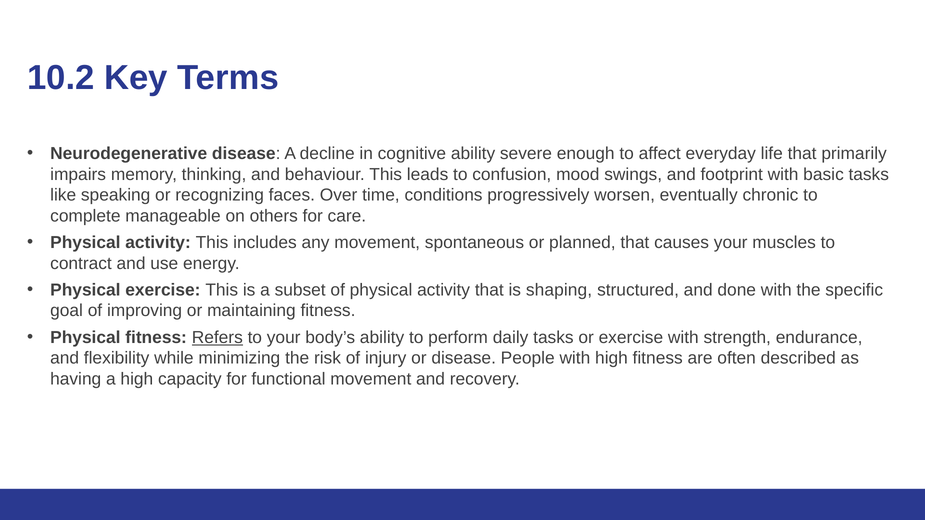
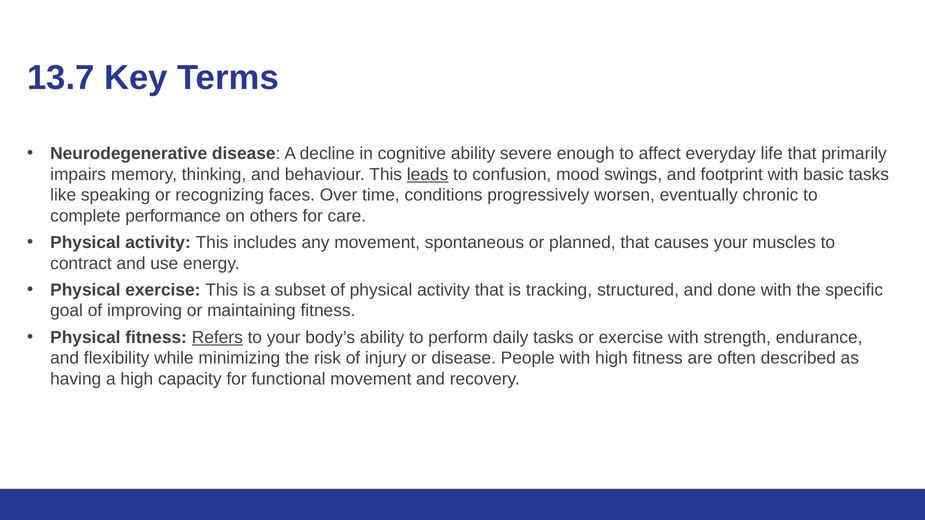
10.2: 10.2 -> 13.7
leads underline: none -> present
manageable: manageable -> performance
shaping: shaping -> tracking
